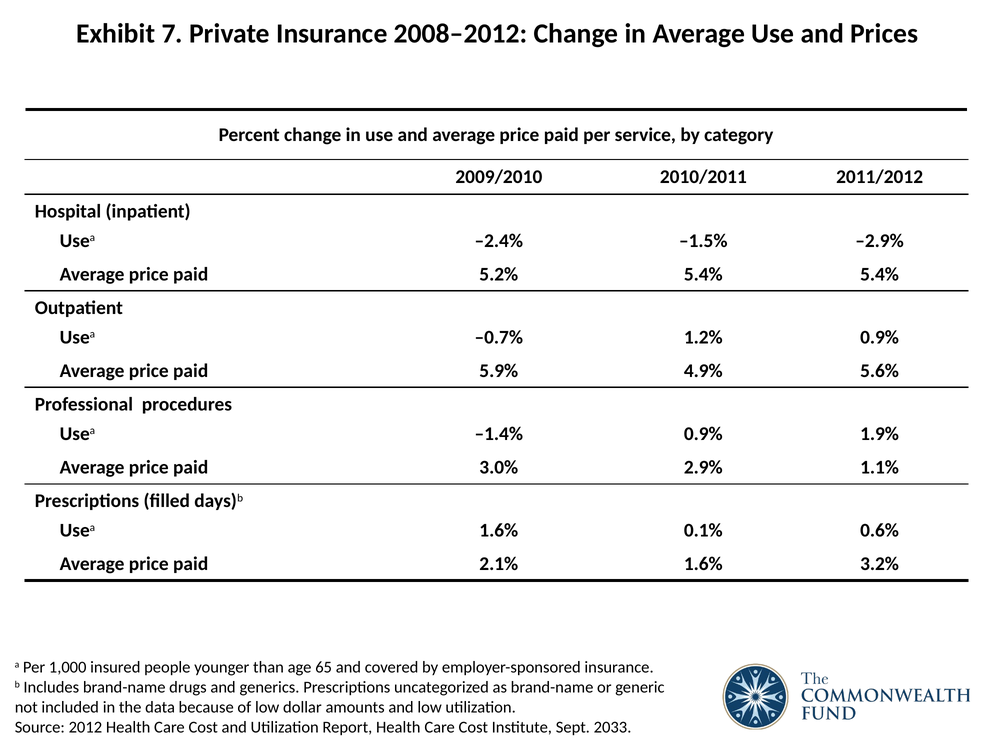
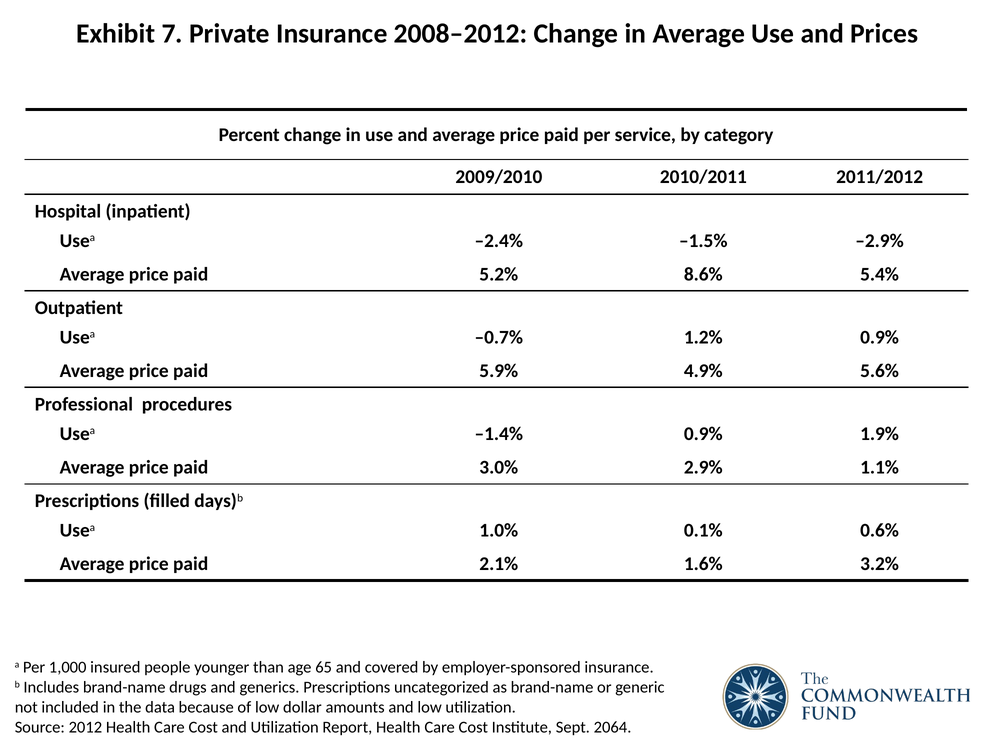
5.2% 5.4%: 5.4% -> 8.6%
Usea 1.6%: 1.6% -> 1.0%
2033: 2033 -> 2064
